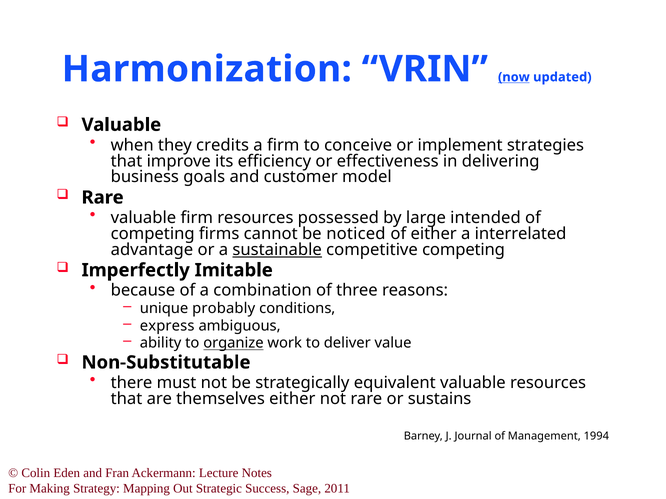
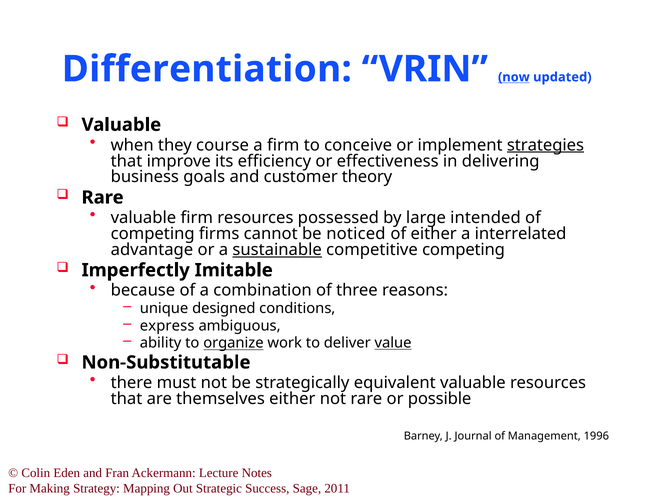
Harmonization: Harmonization -> Differentiation
credits: credits -> course
strategies underline: none -> present
model: model -> theory
probably: probably -> designed
value underline: none -> present
sustains: sustains -> possible
1994: 1994 -> 1996
